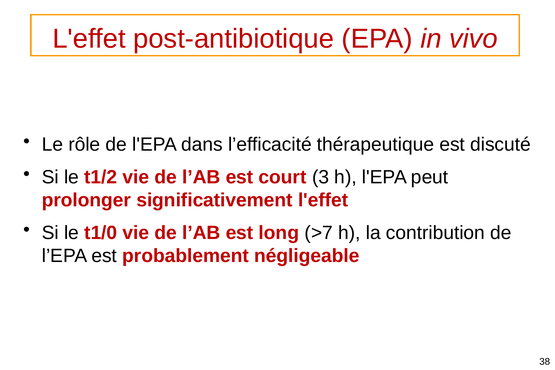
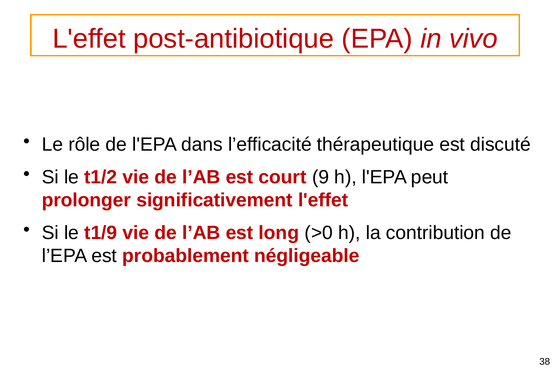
3: 3 -> 9
t1/0: t1/0 -> t1/9
>7: >7 -> >0
